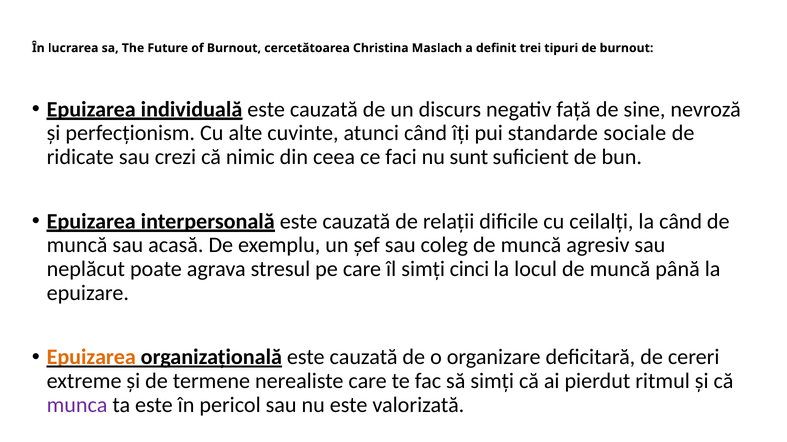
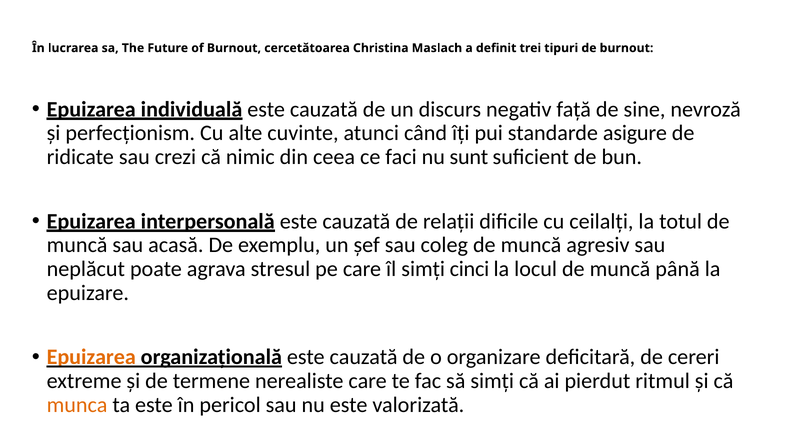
sociale: sociale -> asigure
la când: când -> totul
munca colour: purple -> orange
